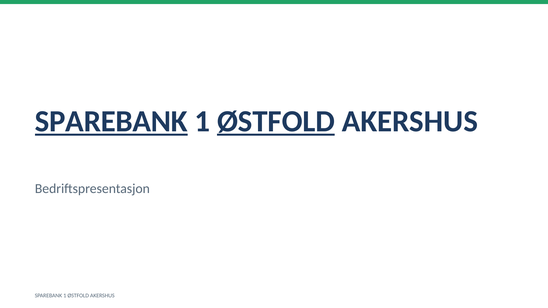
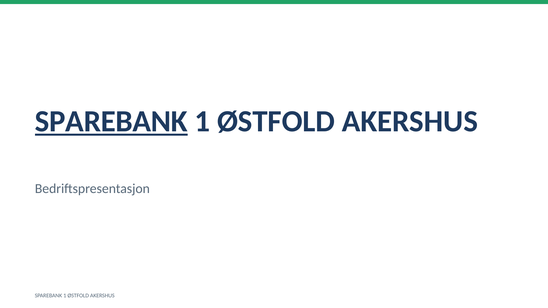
ØSTFOLD at (276, 122) underline: present -> none
